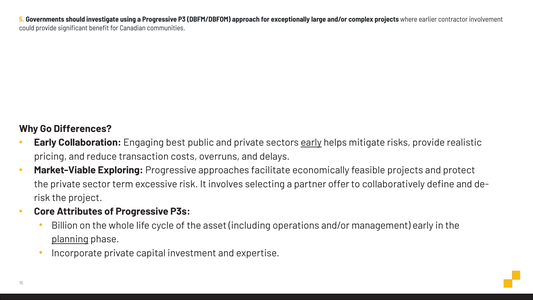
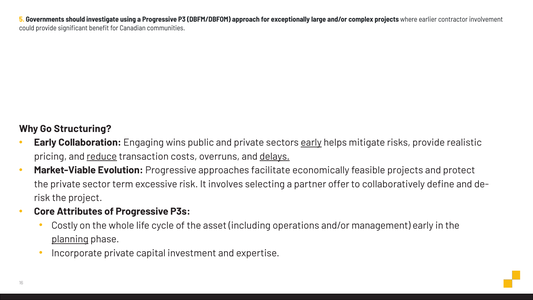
Differences: Differences -> Structuring
best: best -> wins
reduce underline: none -> present
delays underline: none -> present
Exploring: Exploring -> Evolution
Billion: Billion -> Costly
